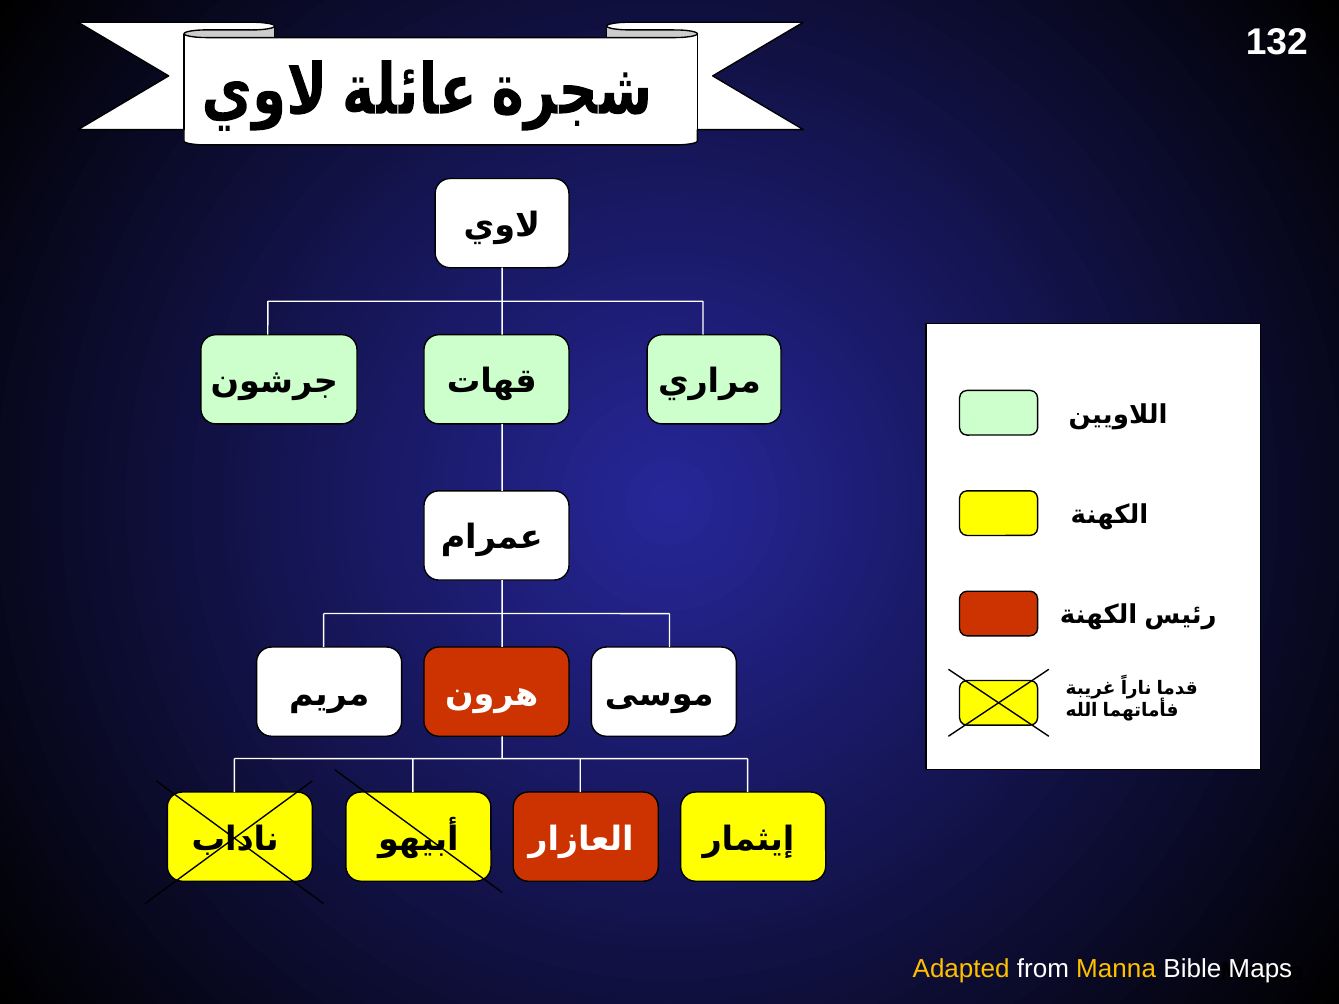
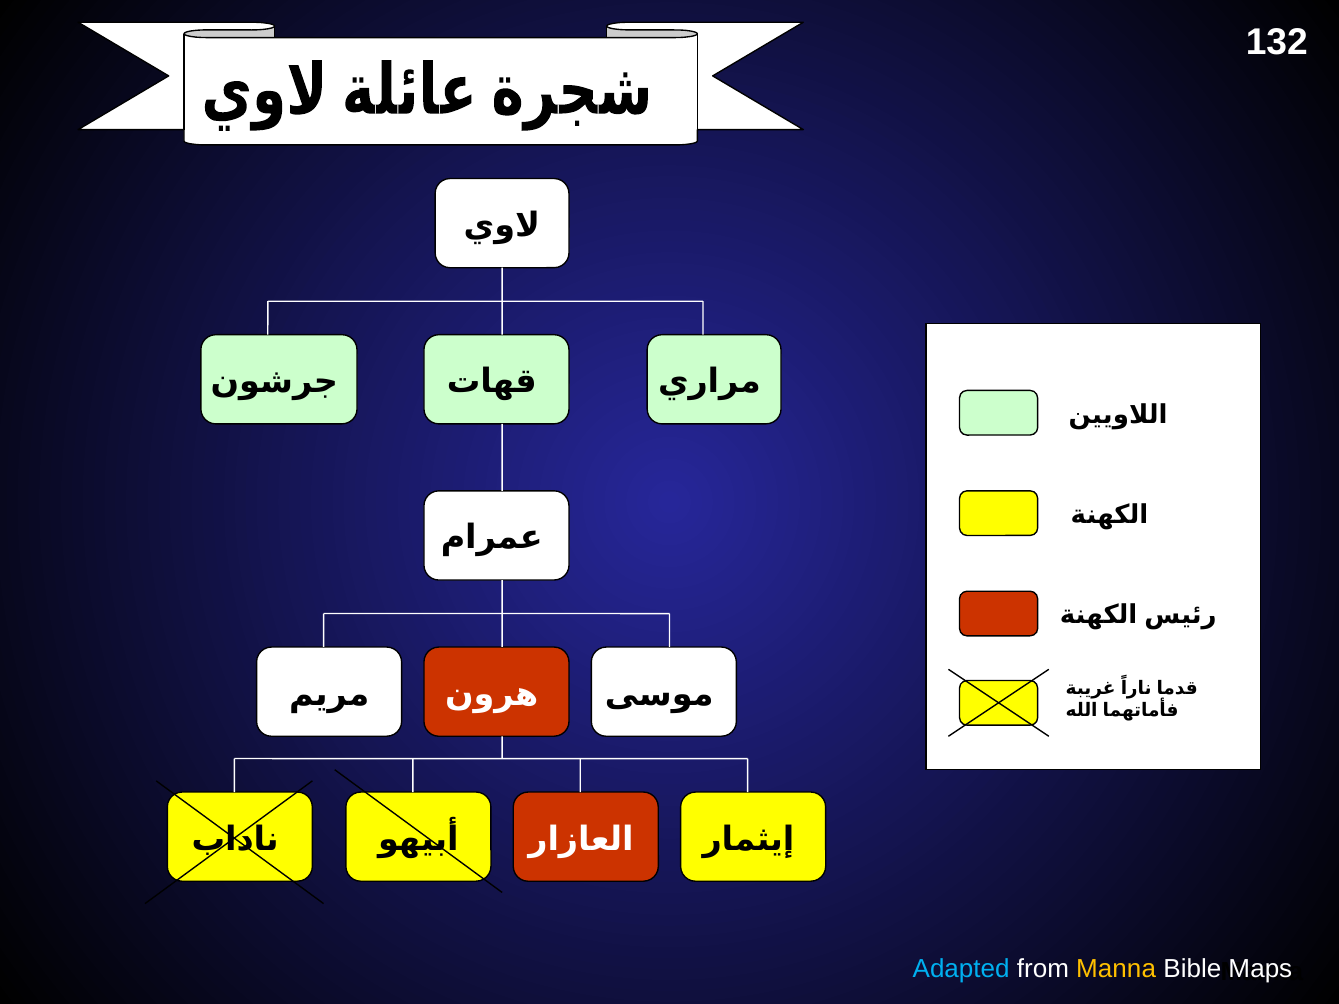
Adapted colour: yellow -> light blue
